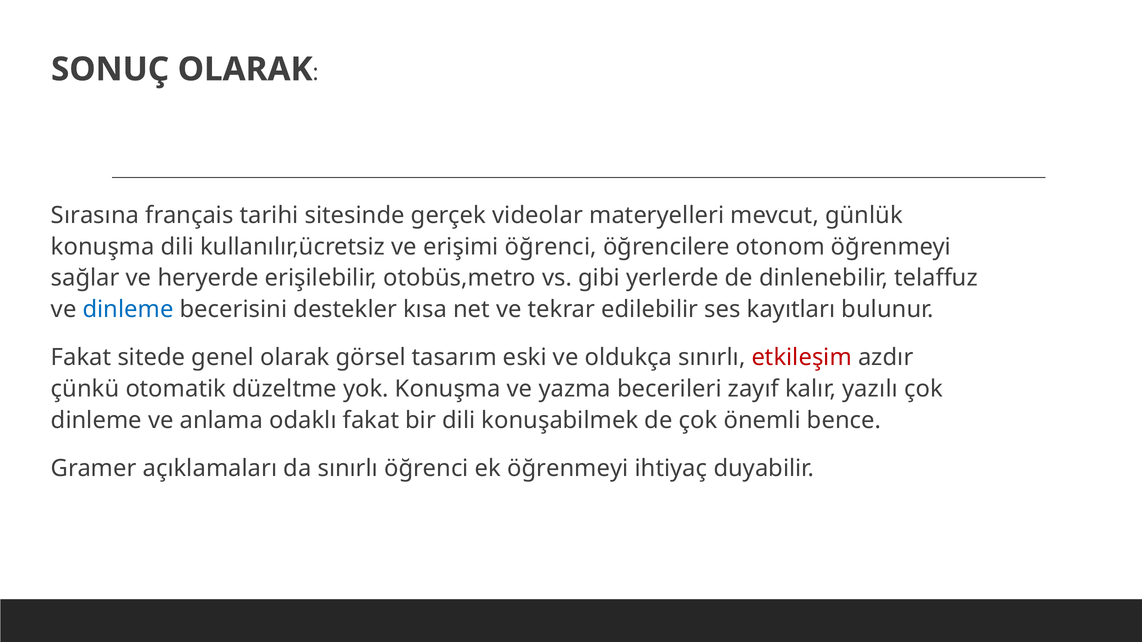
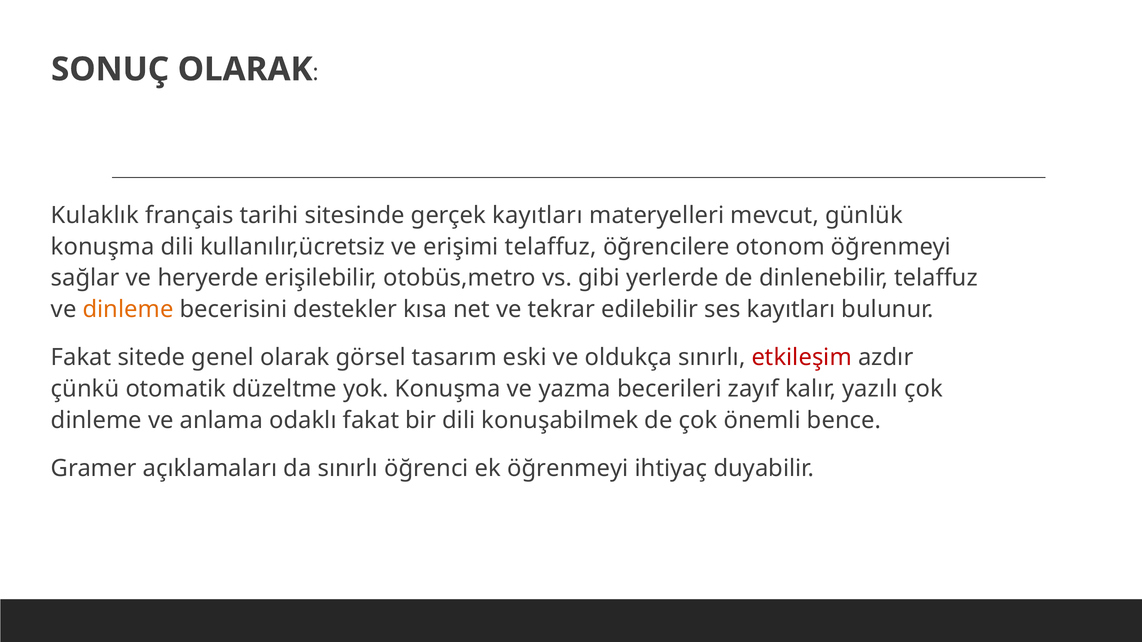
Sırasına: Sırasına -> Kulaklık
gerçek videolar: videolar -> kayıtları
erişimi öğrenci: öğrenci -> telaffuz
dinleme at (128, 310) colour: blue -> orange
